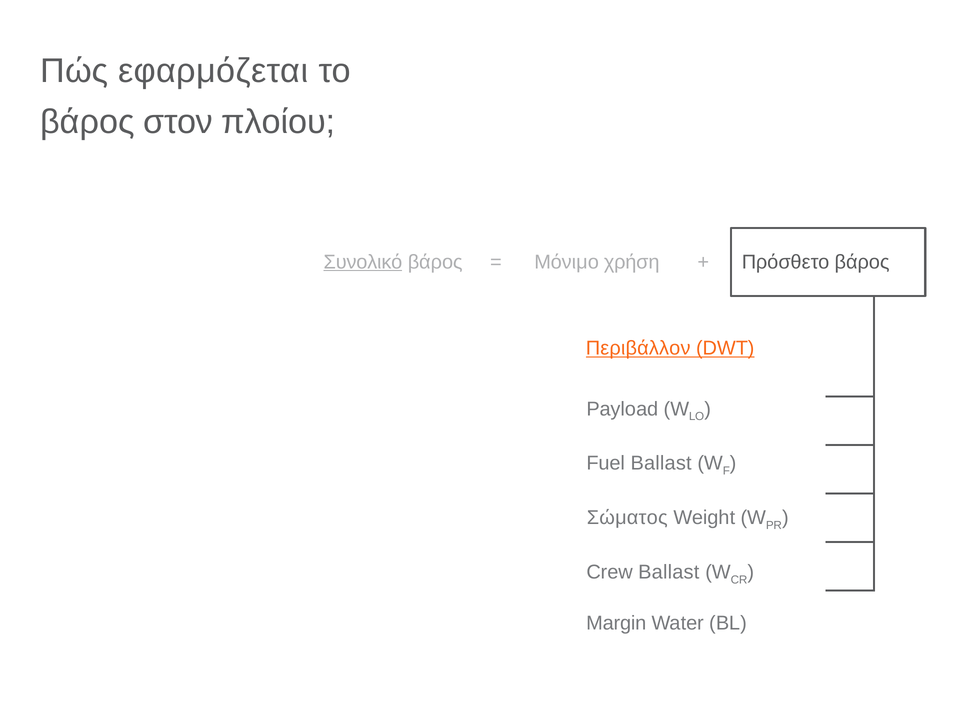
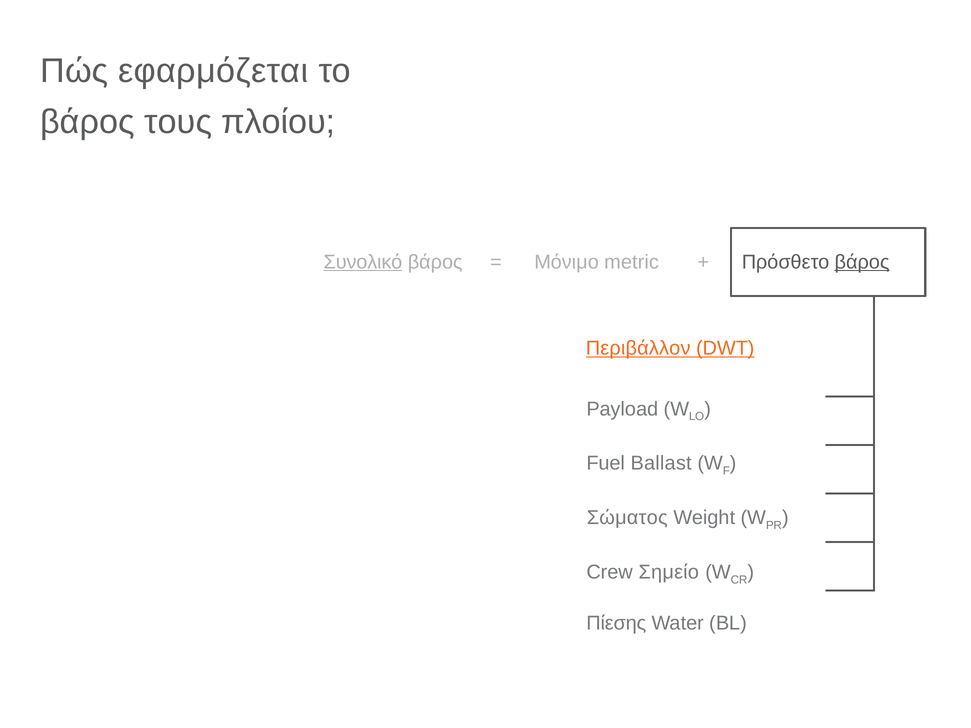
στον: στον -> τους
χρήση: χρήση -> metric
βάρος at (862, 262) underline: none -> present
Crew Ballast: Ballast -> Σημείο
Margin: Margin -> Πίεσης
